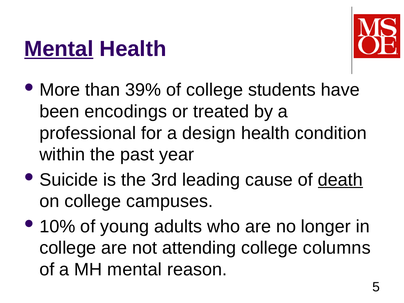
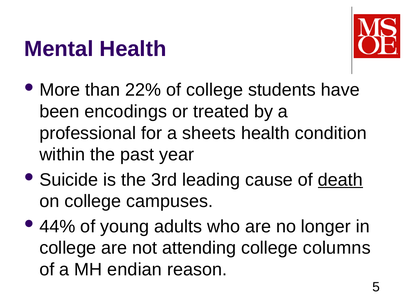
Mental at (59, 49) underline: present -> none
39%: 39% -> 22%
design: design -> sheets
10%: 10% -> 44%
MH mental: mental -> endian
